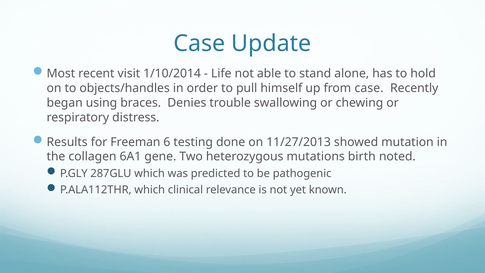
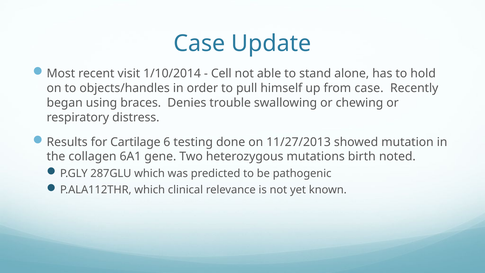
Life: Life -> Cell
Freeman: Freeman -> Cartilage
